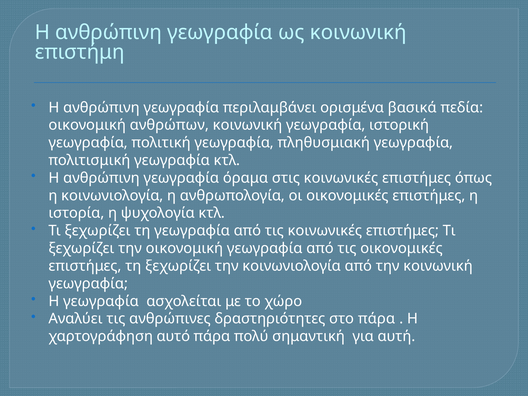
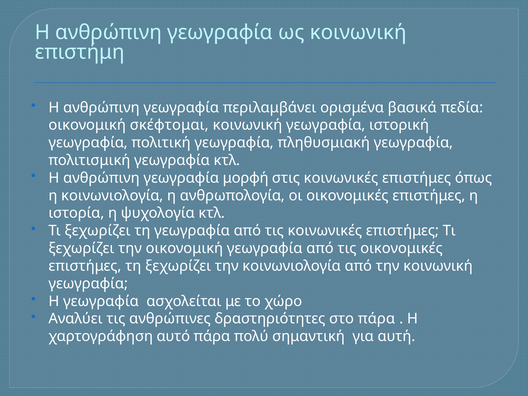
ανθρώπων: ανθρώπων -> σκέφτομαι
όραμα: όραμα -> μορφή
